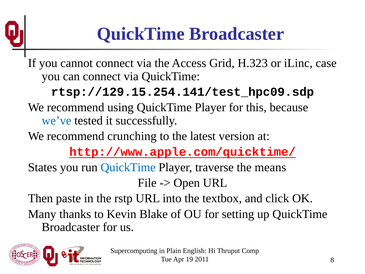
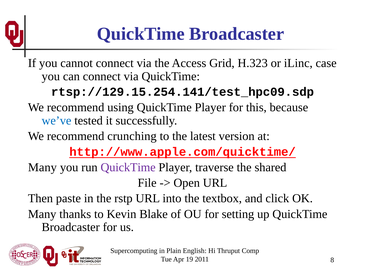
States at (42, 167): States -> Many
QuickTime at (128, 167) colour: blue -> purple
means: means -> shared
